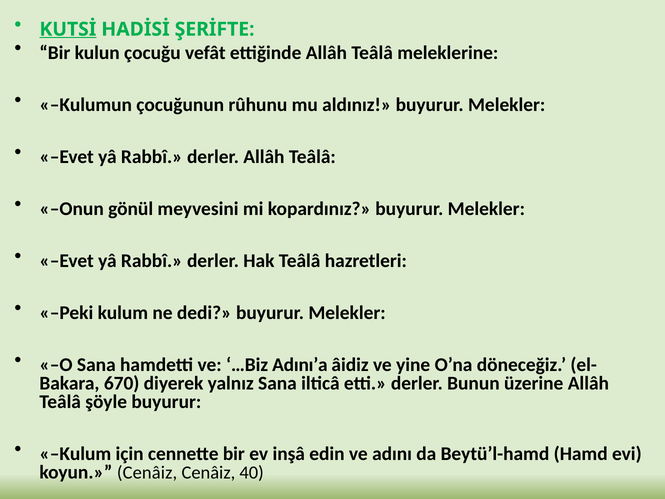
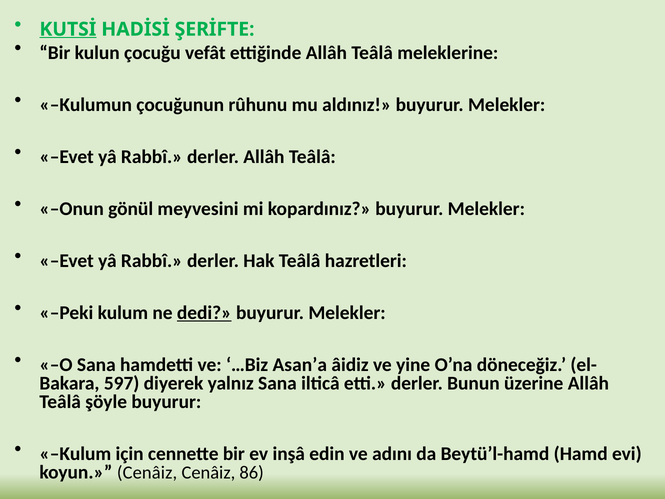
dedi underline: none -> present
Adını’a: Adını’a -> Asan’a
670: 670 -> 597
40: 40 -> 86
